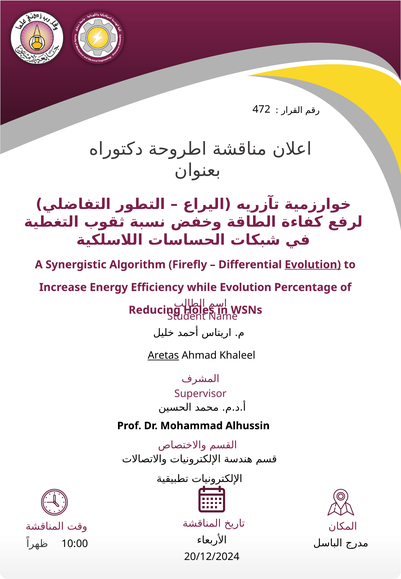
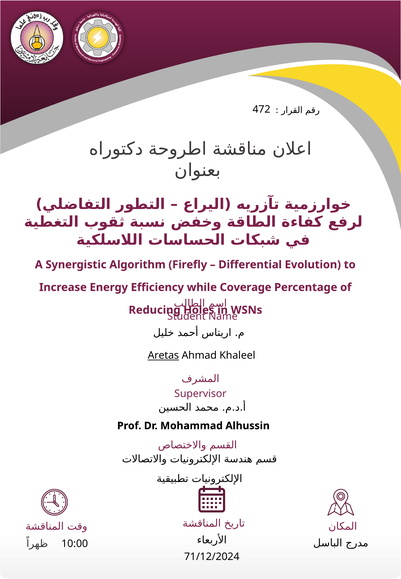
Evolution at (313, 265) underline: present -> none
while Evolution: Evolution -> Coverage
20/12/2024: 20/12/2024 -> 71/12/2024
